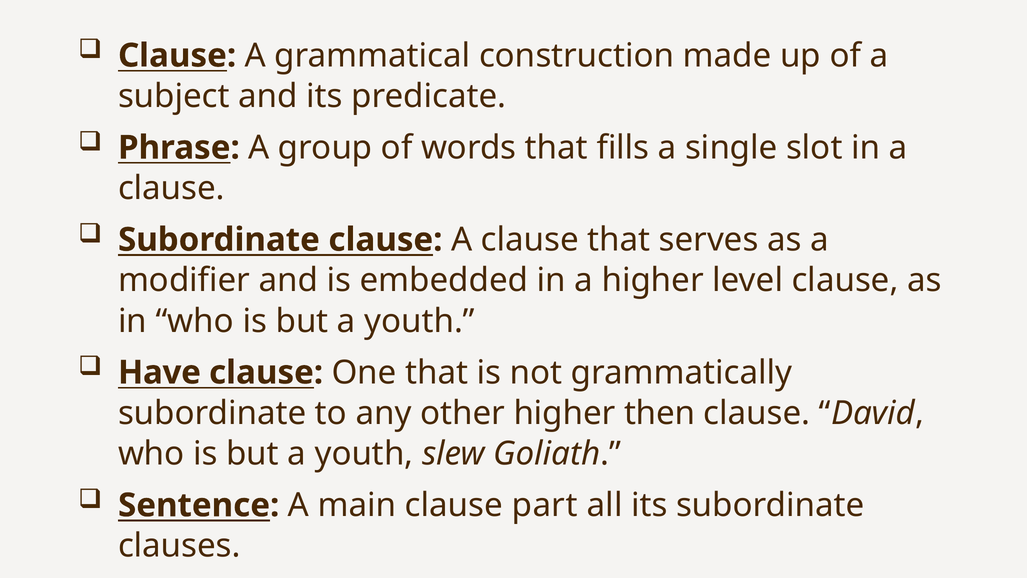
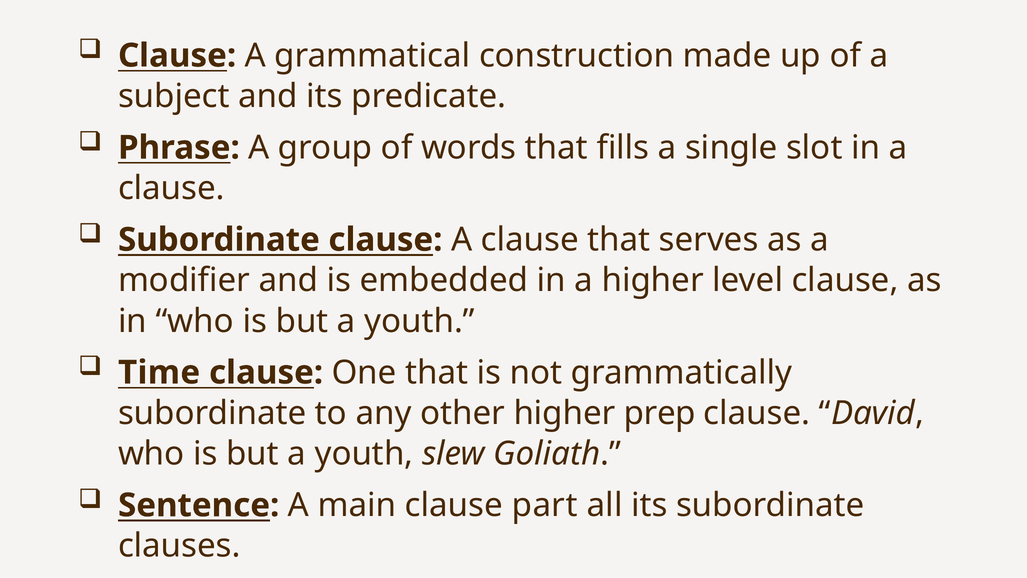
Have: Have -> Time
then: then -> prep
